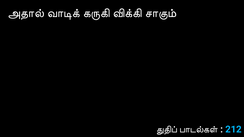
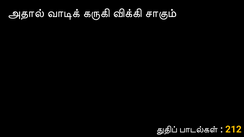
212 colour: light blue -> yellow
